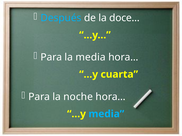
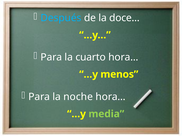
la media: media -> cuarto
cuarta: cuarta -> menos
media at (106, 114) colour: light blue -> light green
